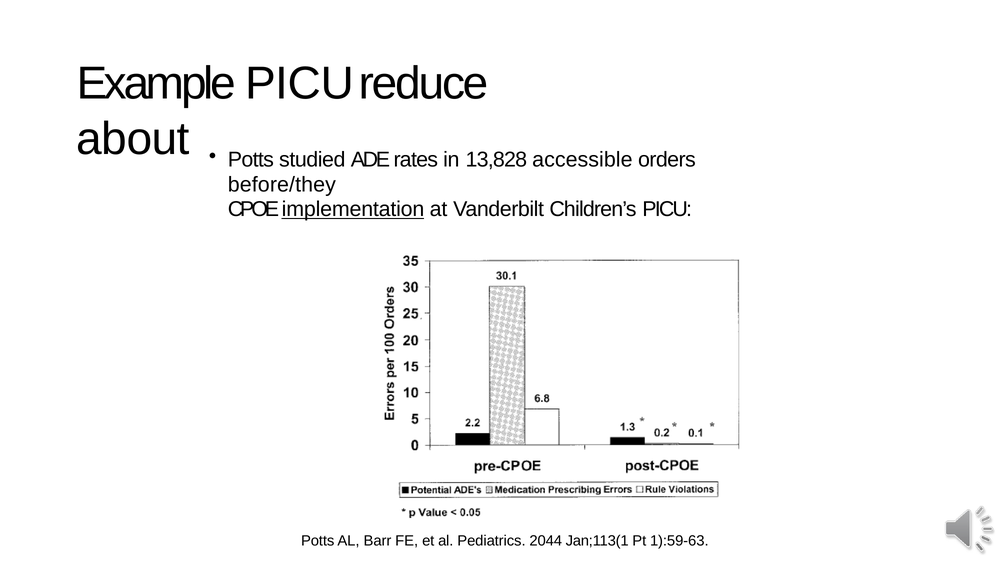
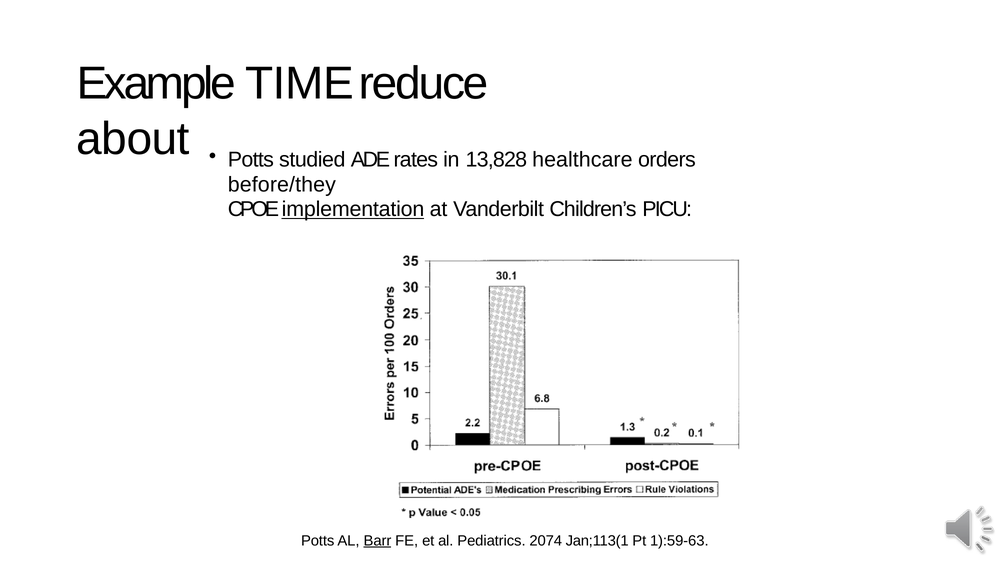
Example PICU: PICU -> TIME
accessible: accessible -> healthcare
Barr underline: none -> present
2044: 2044 -> 2074
